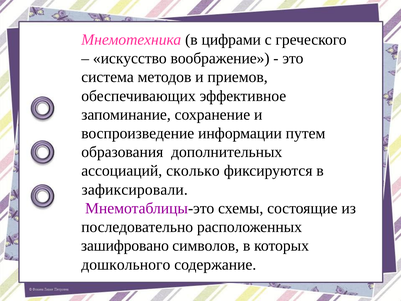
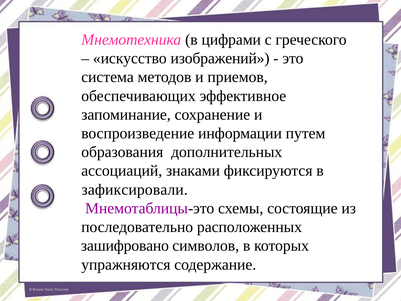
воображение: воображение -> изображений
сколько: сколько -> знаками
дошкольного: дошкольного -> упражняются
